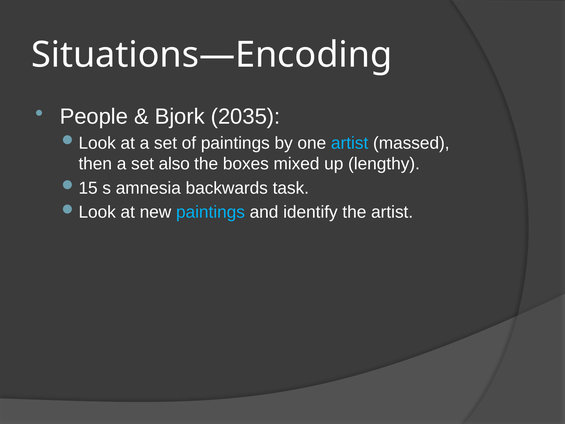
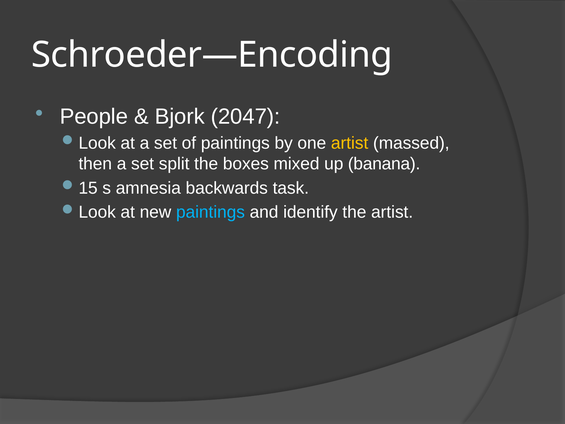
Situations—Encoding: Situations—Encoding -> Schroeder—Encoding
2035: 2035 -> 2047
artist at (350, 143) colour: light blue -> yellow
also: also -> split
lengthy: lengthy -> banana
